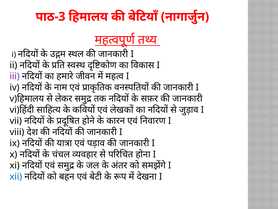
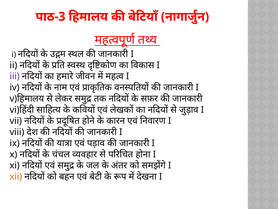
xii colour: blue -> orange
